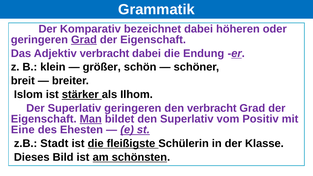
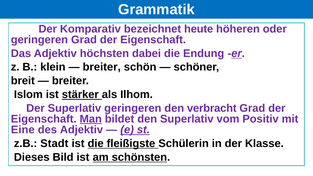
bezeichnet dabei: dabei -> heute
Grad at (84, 40) underline: present -> none
Adjektiv verbracht: verbracht -> höchsten
größer at (102, 67): größer -> breiter
des Ehesten: Ehesten -> Adjektiv
